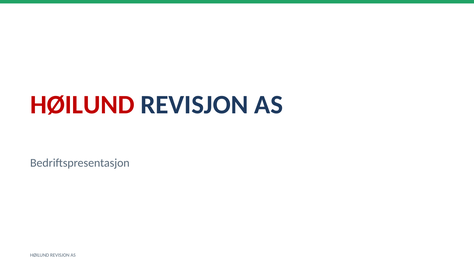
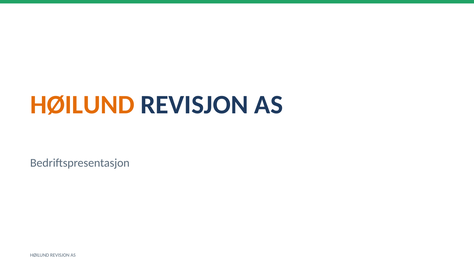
HØILUND at (82, 105) colour: red -> orange
